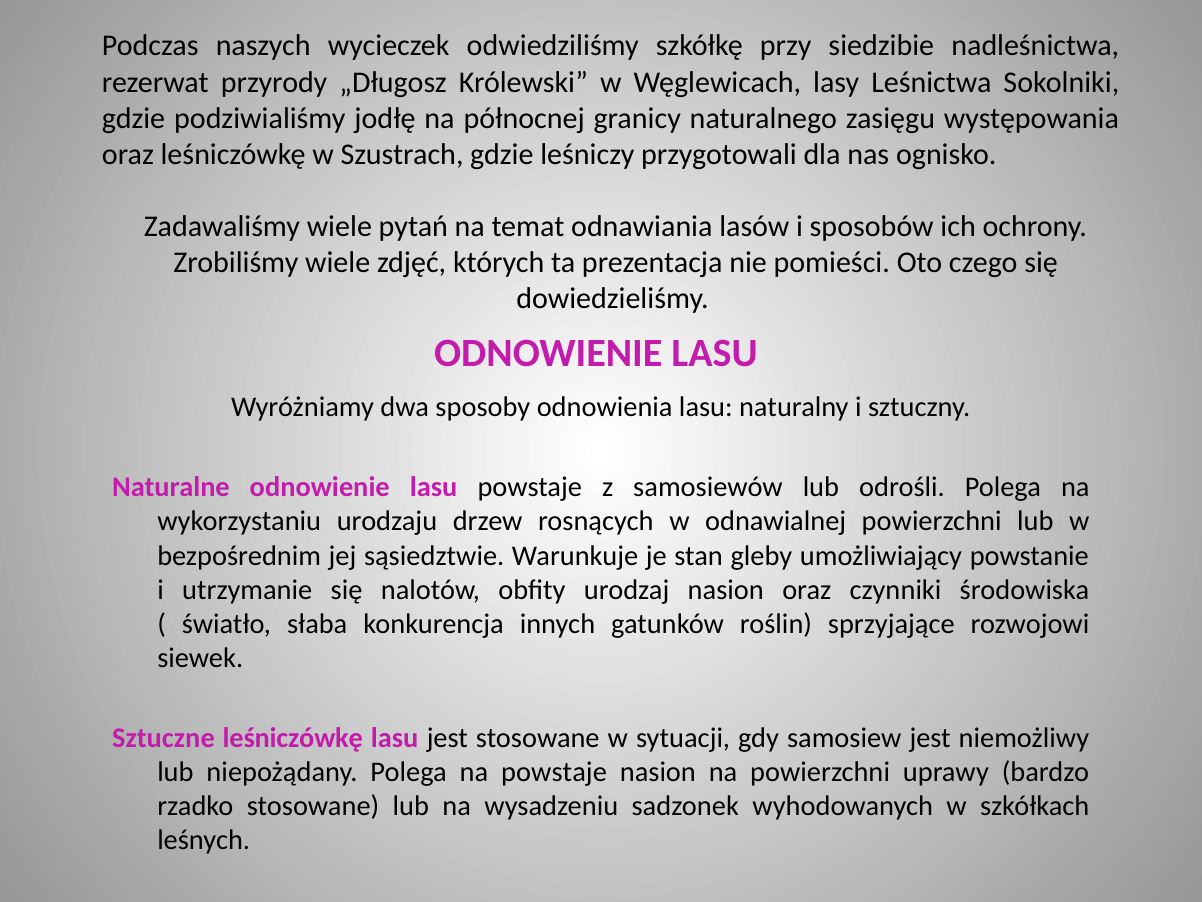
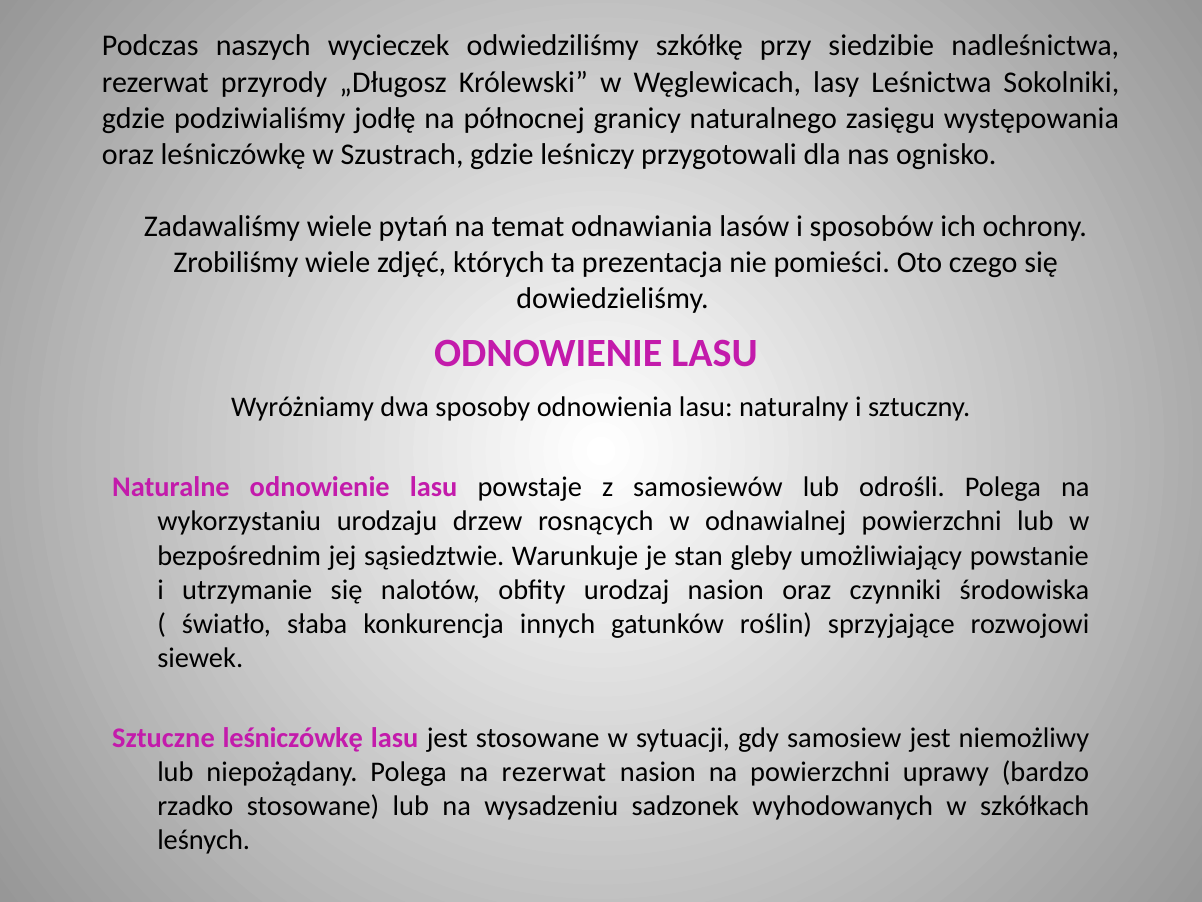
na powstaje: powstaje -> rezerwat
